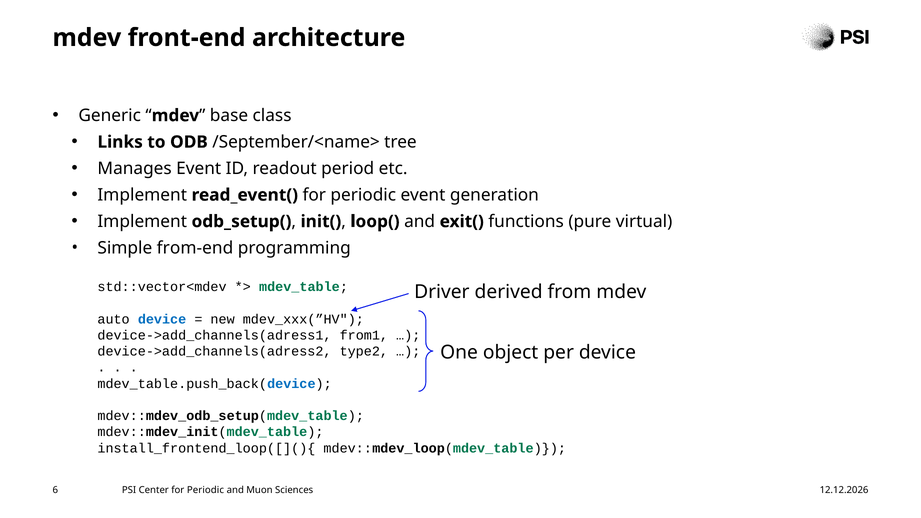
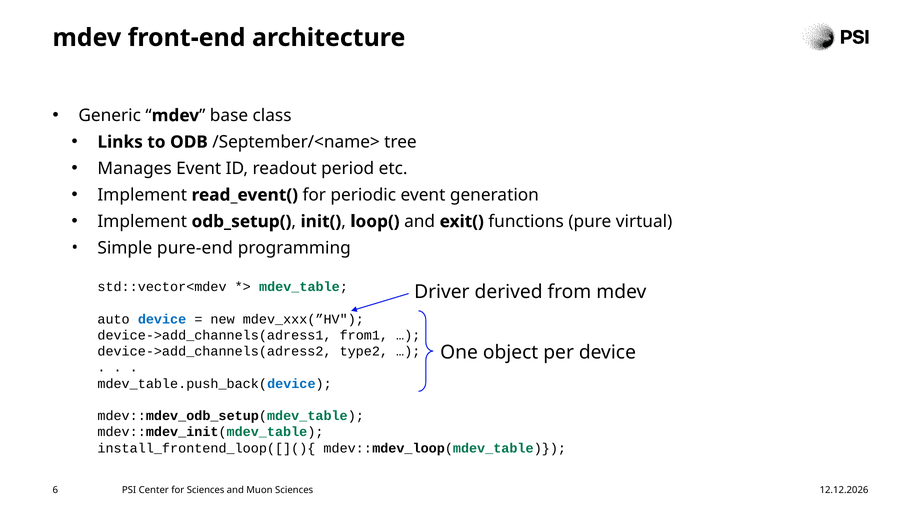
from-end: from-end -> pure-end
Center for Periodic: Periodic -> Sciences
